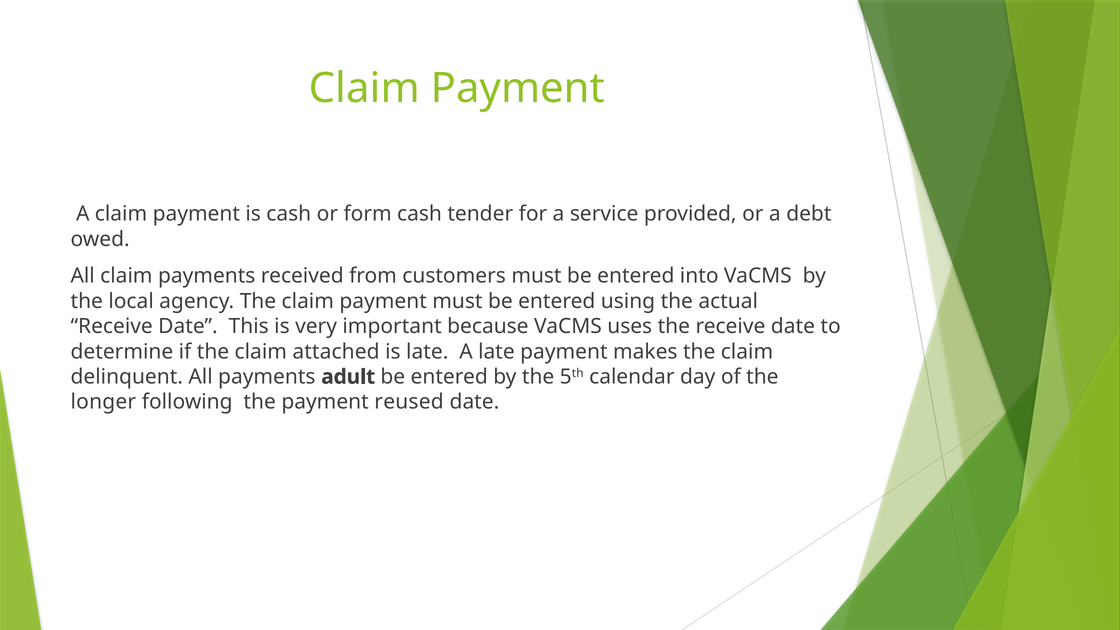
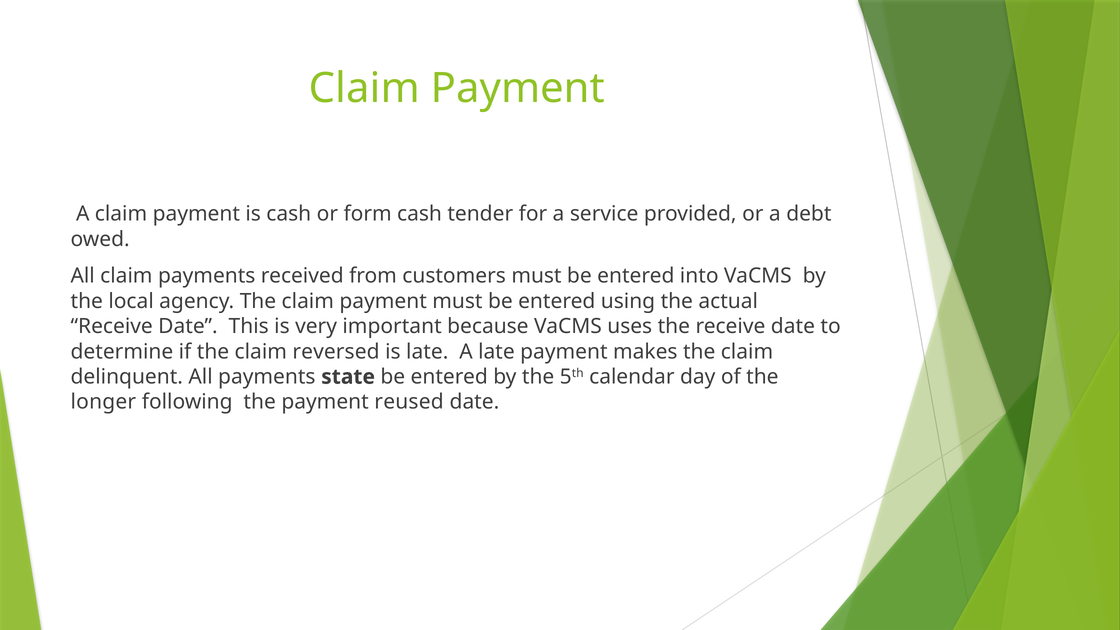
attached: attached -> reversed
adult: adult -> state
